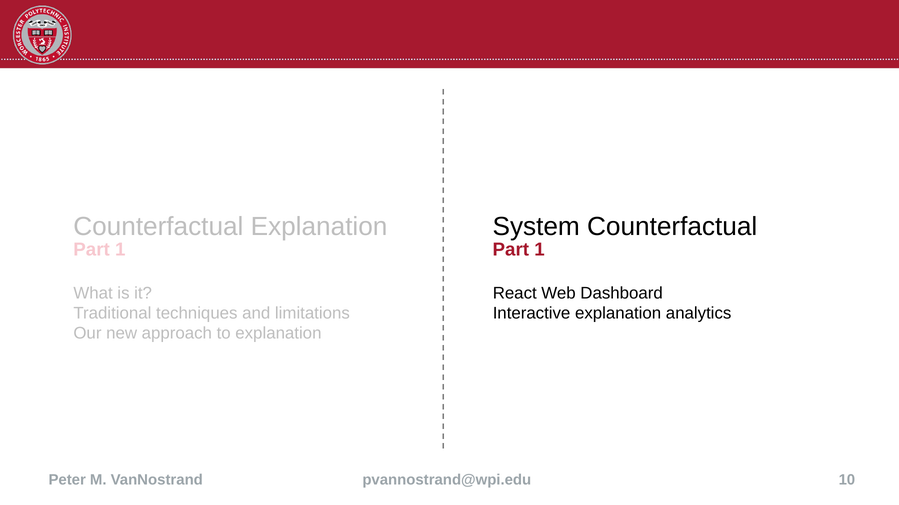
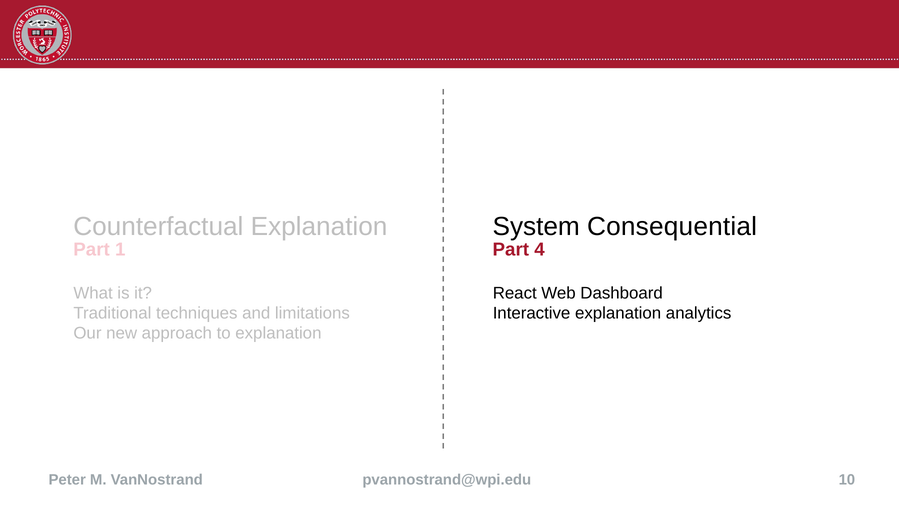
System Counterfactual: Counterfactual -> Consequential
1 at (539, 250): 1 -> 4
